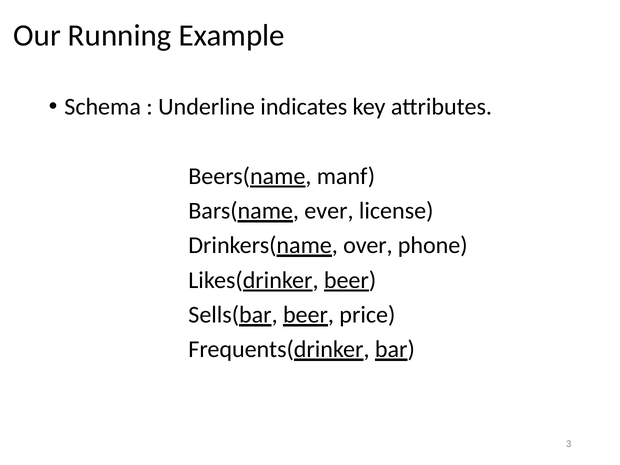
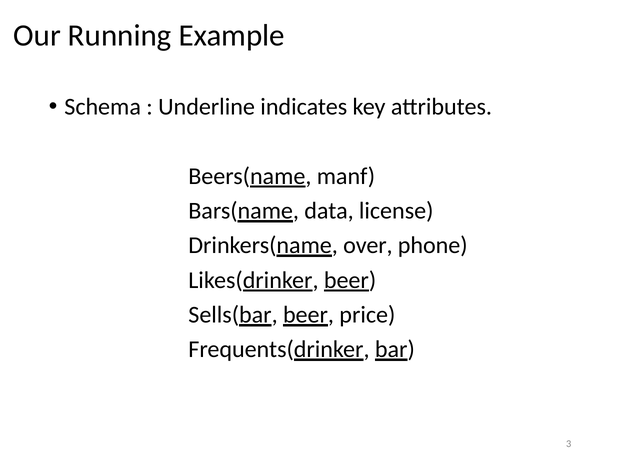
ever: ever -> data
